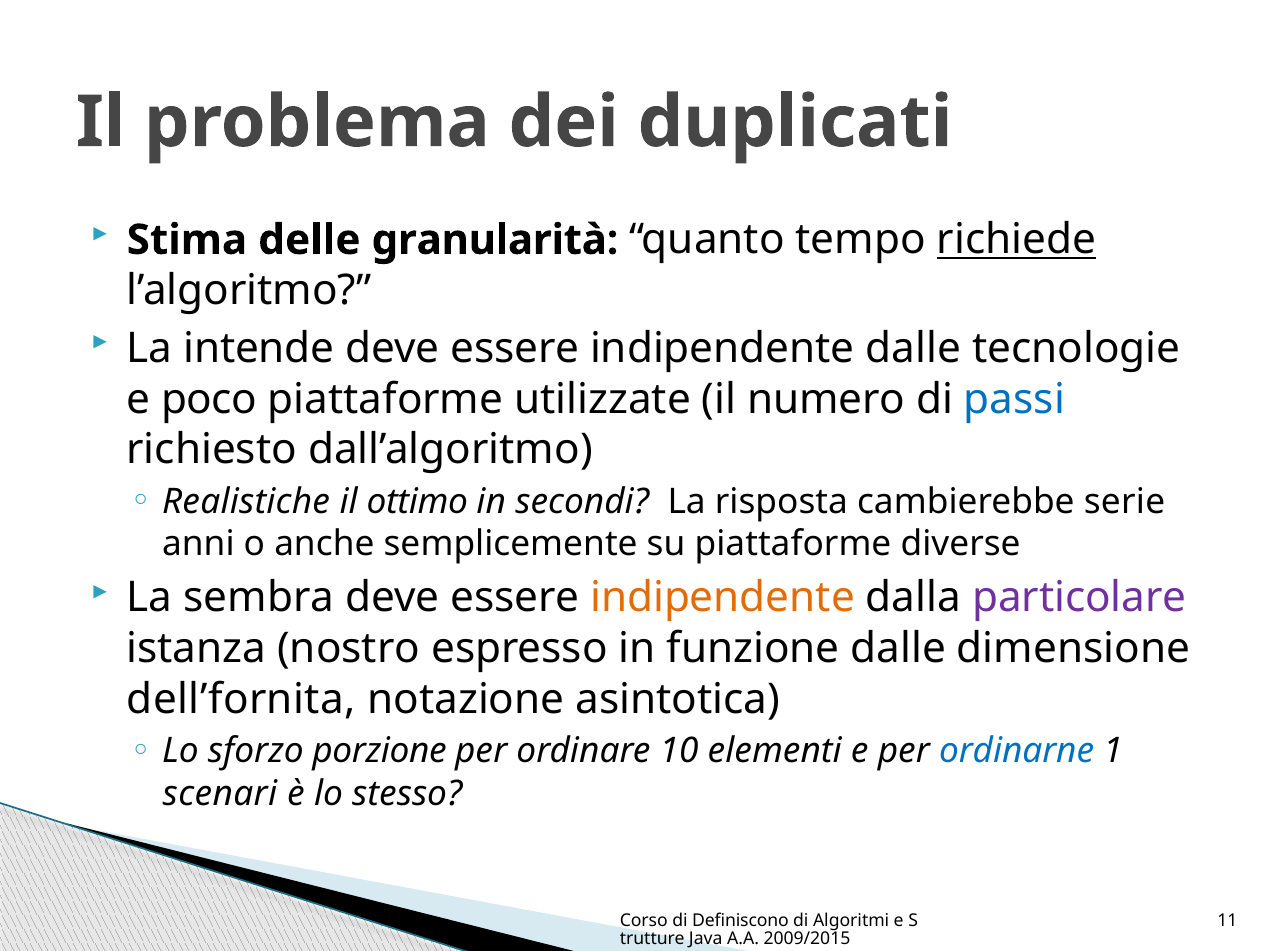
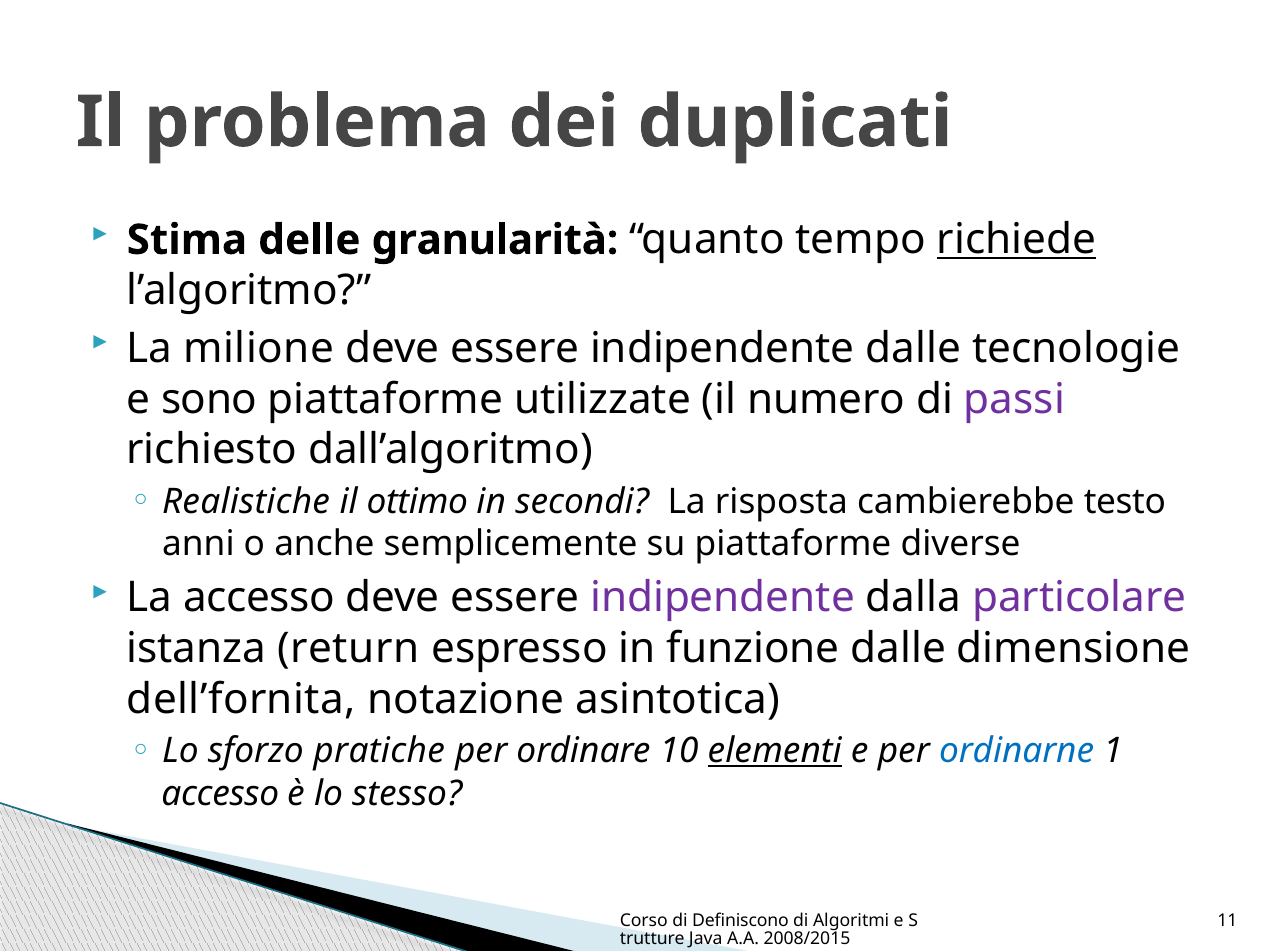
intende: intende -> milione
poco: poco -> sono
passi colour: blue -> purple
serie: serie -> testo
La sembra: sembra -> accesso
indipendente at (723, 598) colour: orange -> purple
nostro: nostro -> return
porzione: porzione -> pratiche
elementi underline: none -> present
scenari at (220, 794): scenari -> accesso
2009/2015: 2009/2015 -> 2008/2015
